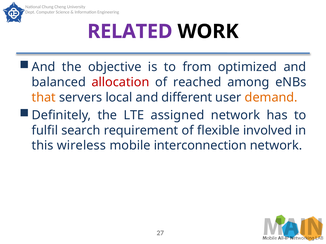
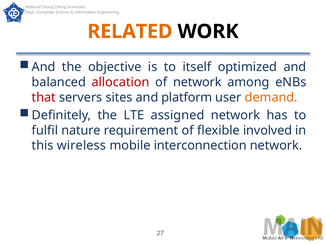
RELATED colour: purple -> orange
from: from -> itself
of reached: reached -> network
that colour: orange -> red
local: local -> sites
different: different -> platform
search: search -> nature
